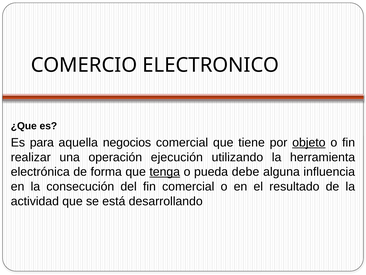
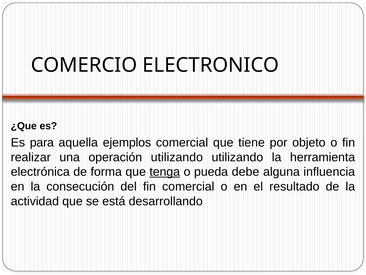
negocios: negocios -> ejemplos
objeto underline: present -> none
operación ejecución: ejecución -> utilizando
